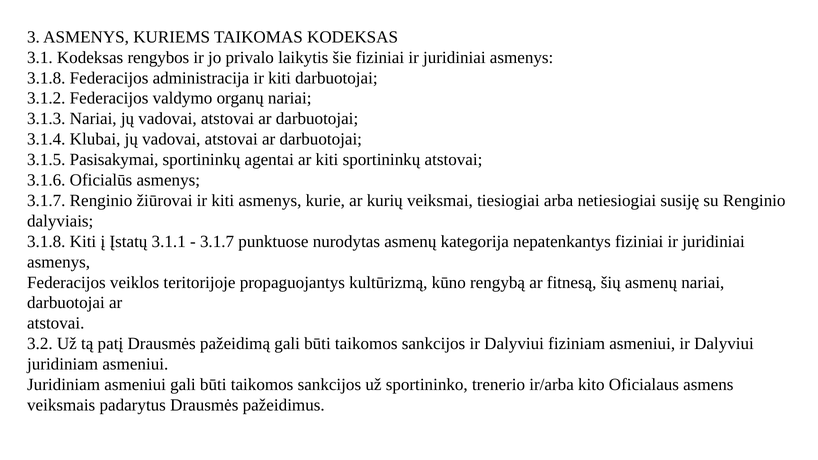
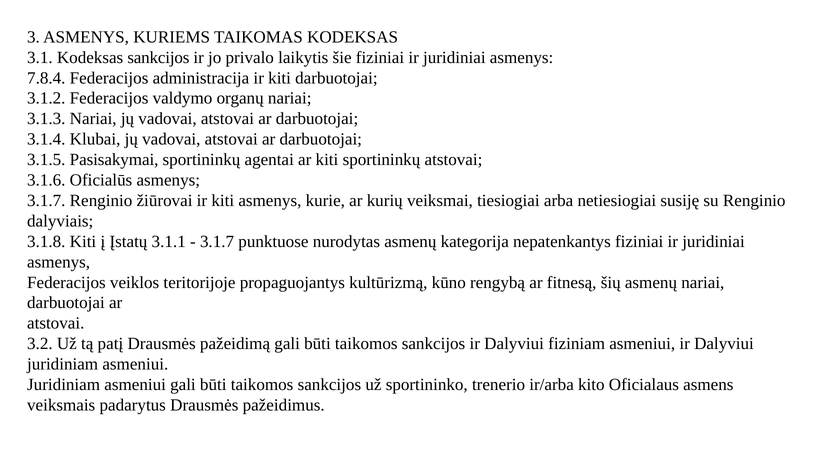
Kodeksas rengybos: rengybos -> sankcijos
3.1.8 at (46, 78): 3.1.8 -> 7.8.4
